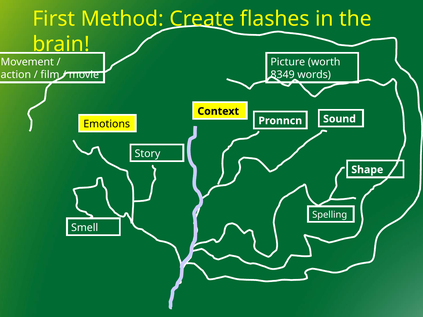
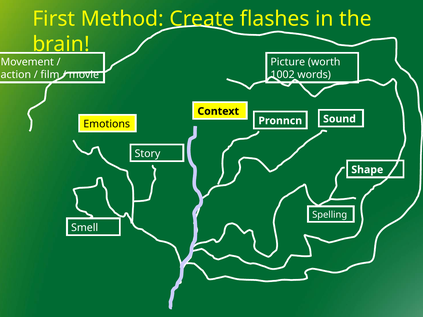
8349: 8349 -> 1002
